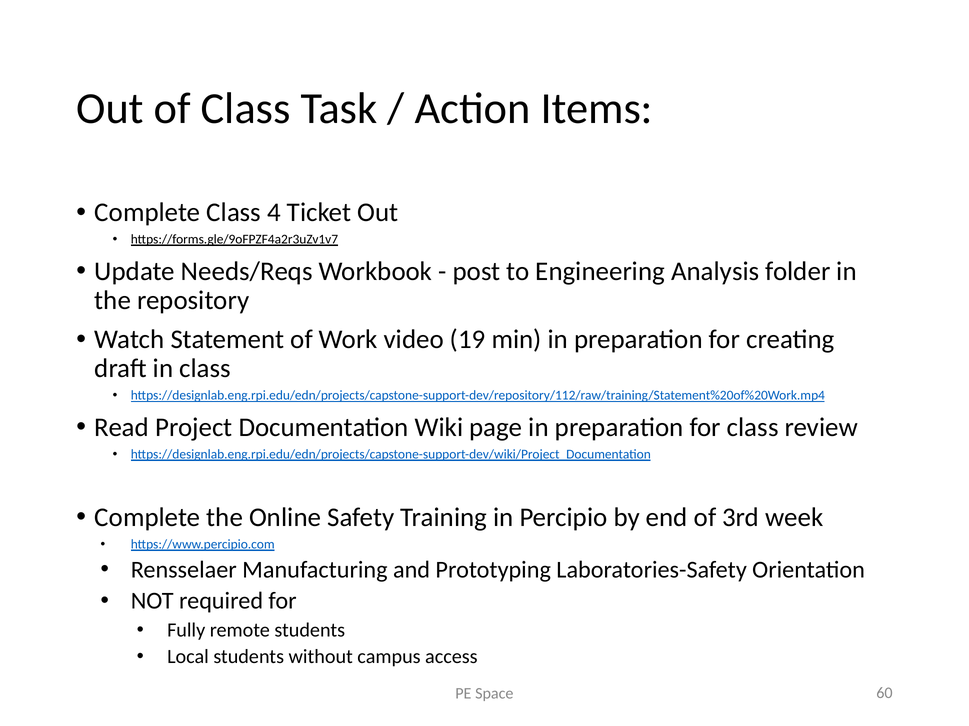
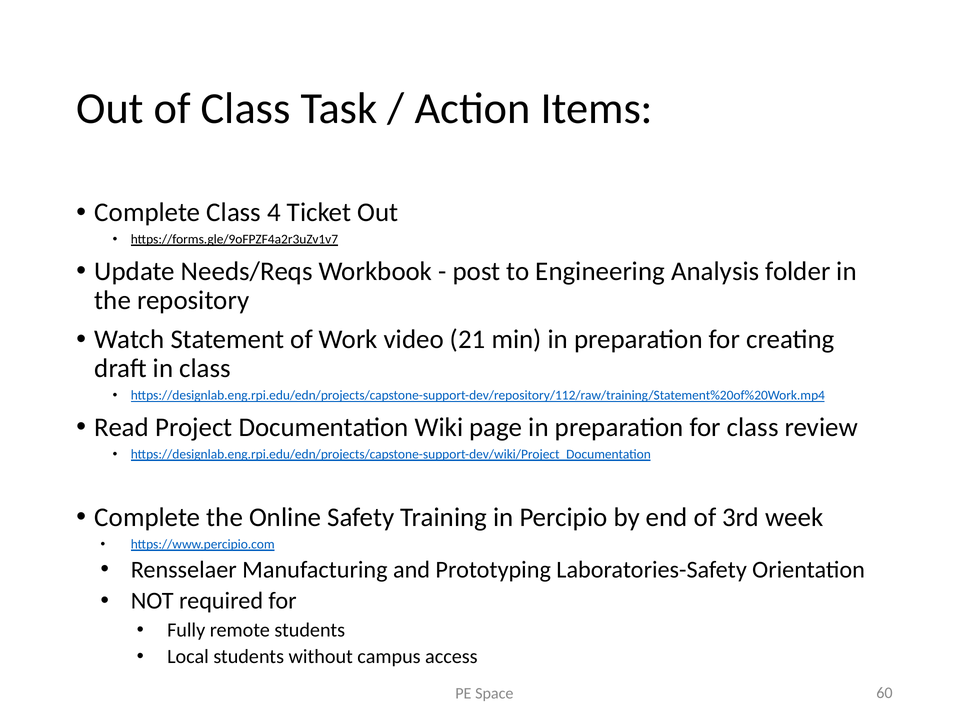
19: 19 -> 21
